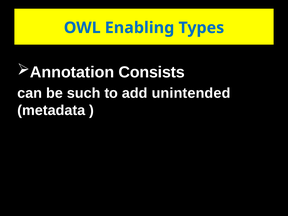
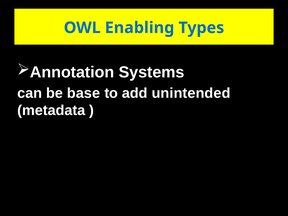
Consists: Consists -> Systems
such: such -> base
